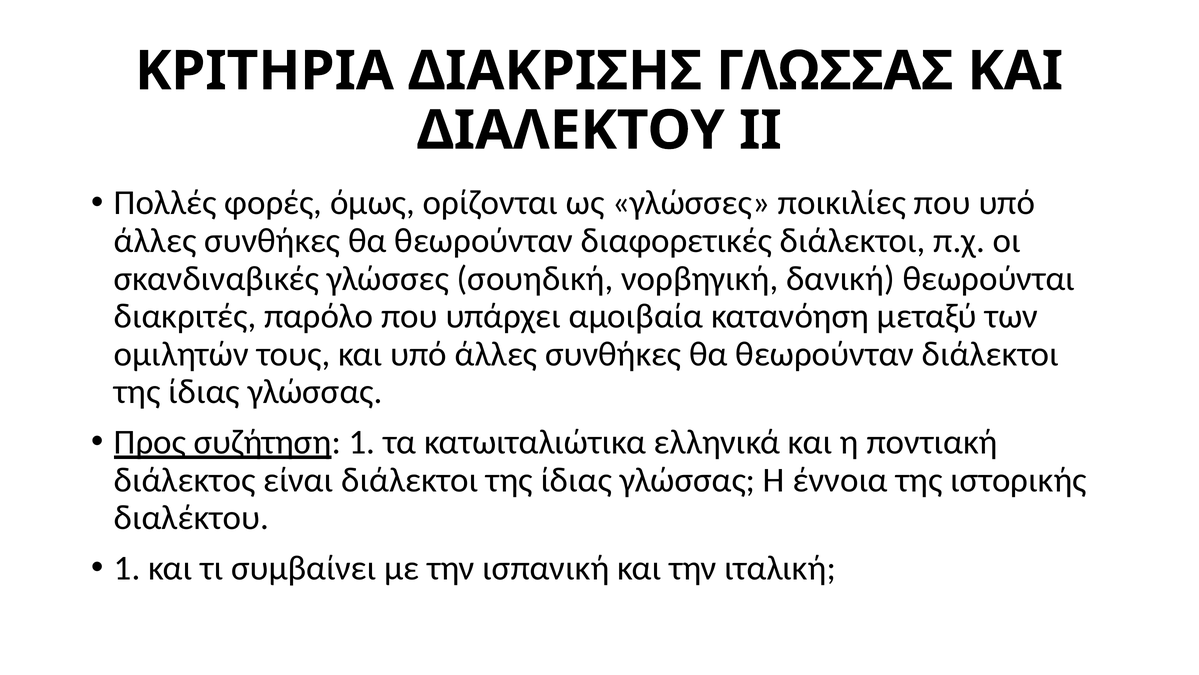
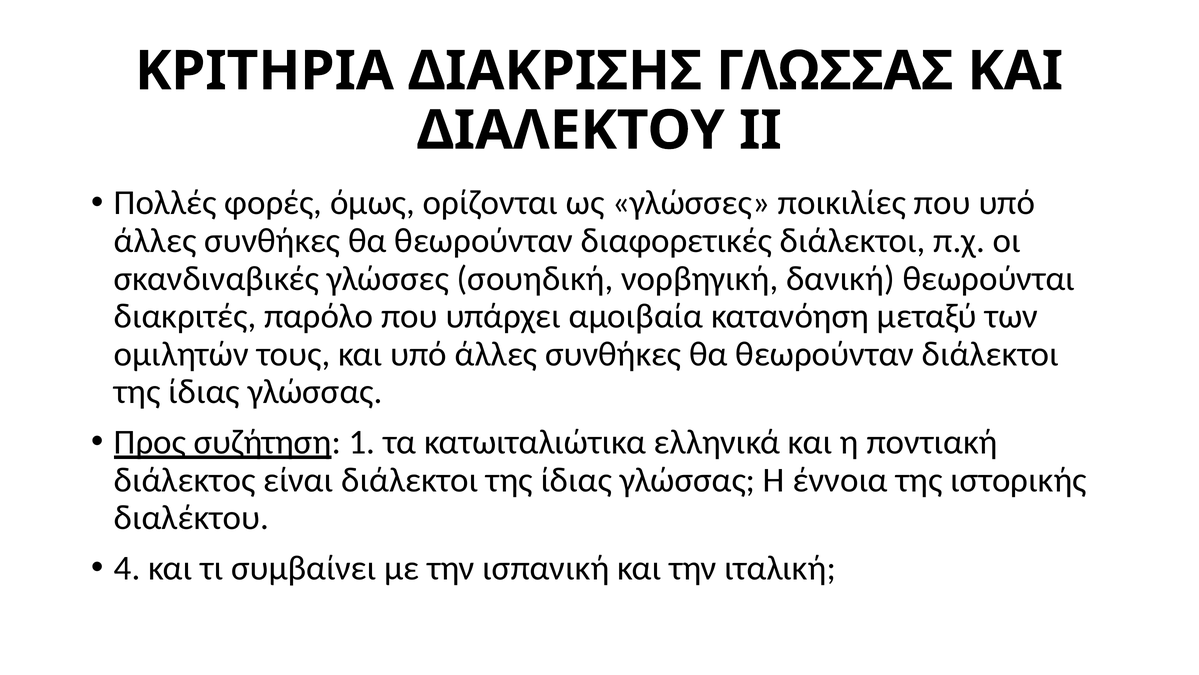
1 at (127, 568): 1 -> 4
